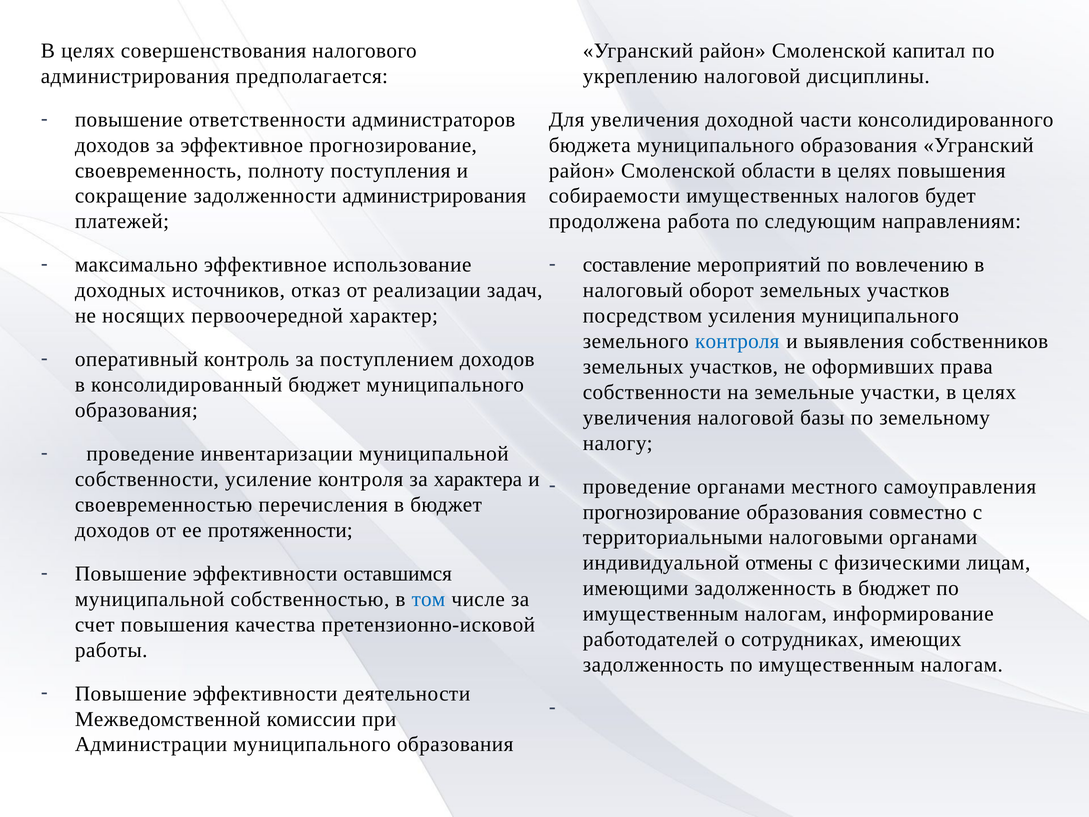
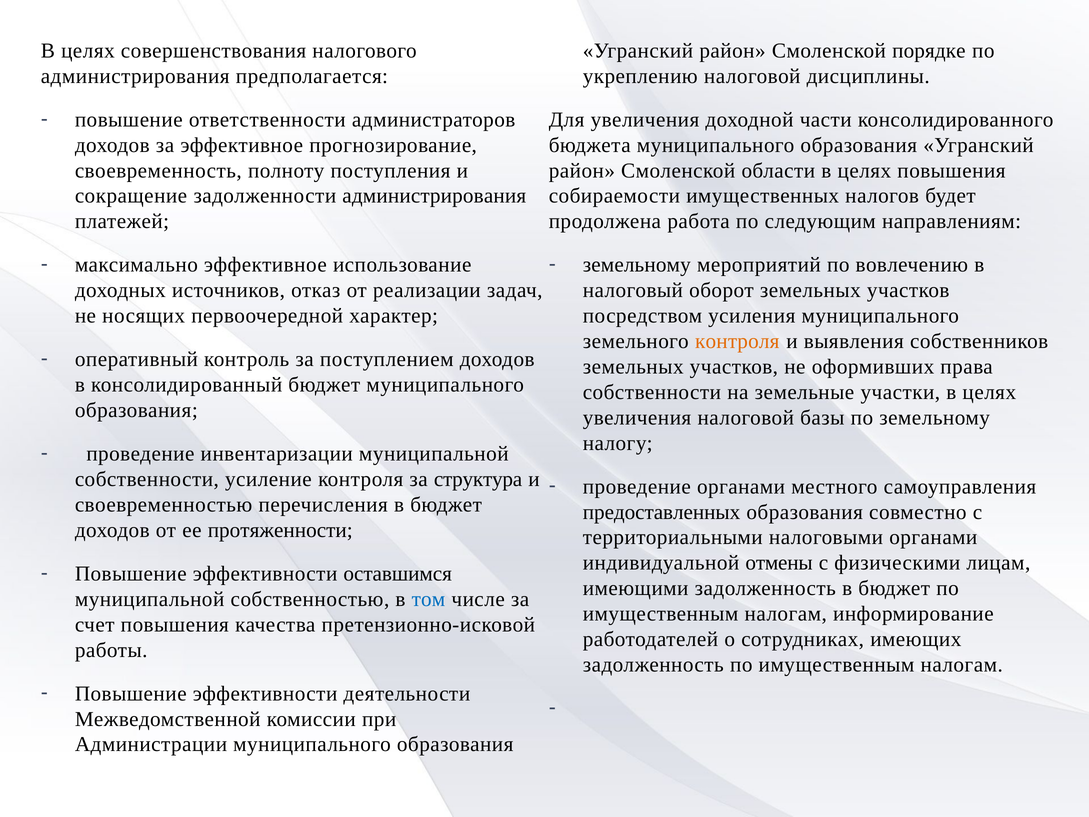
капитал: капитал -> порядке
составление at (637, 265): составление -> земельному
контроля at (737, 341) colour: blue -> orange
характера: характера -> структура
прогнозирование at (661, 512): прогнозирование -> предоставленных
